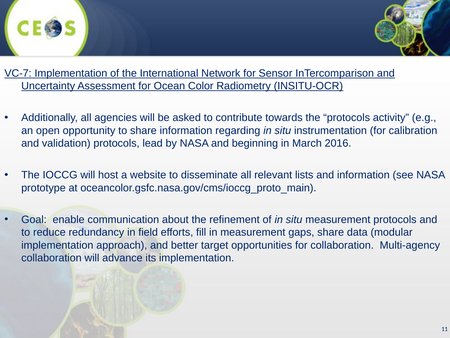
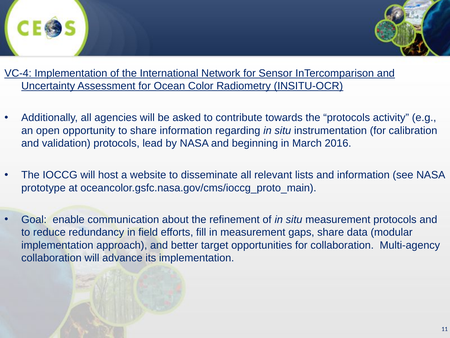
VC-7: VC-7 -> VC-4
